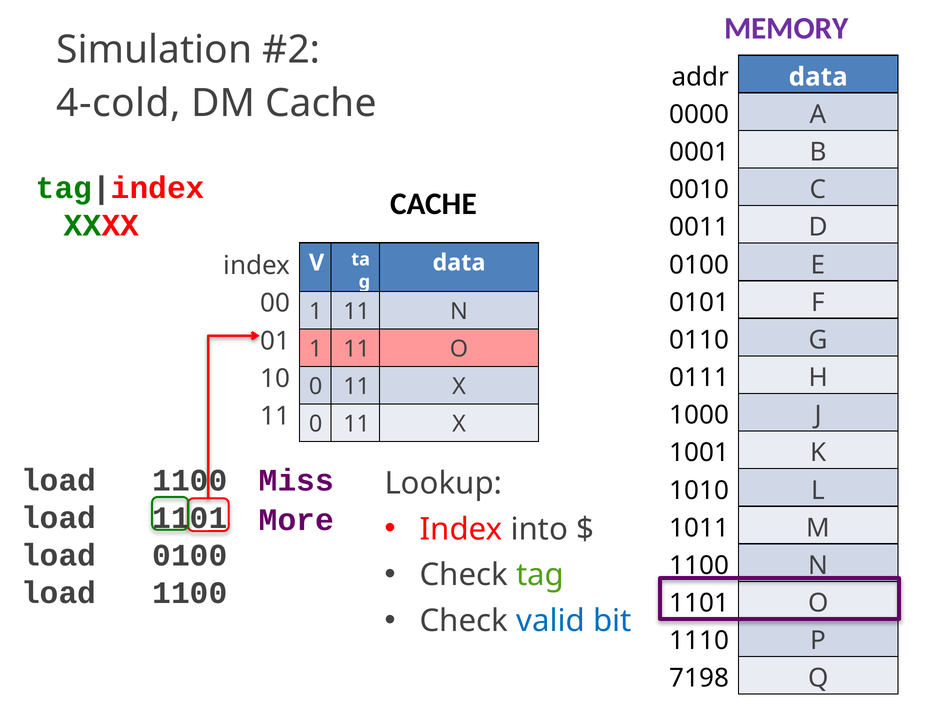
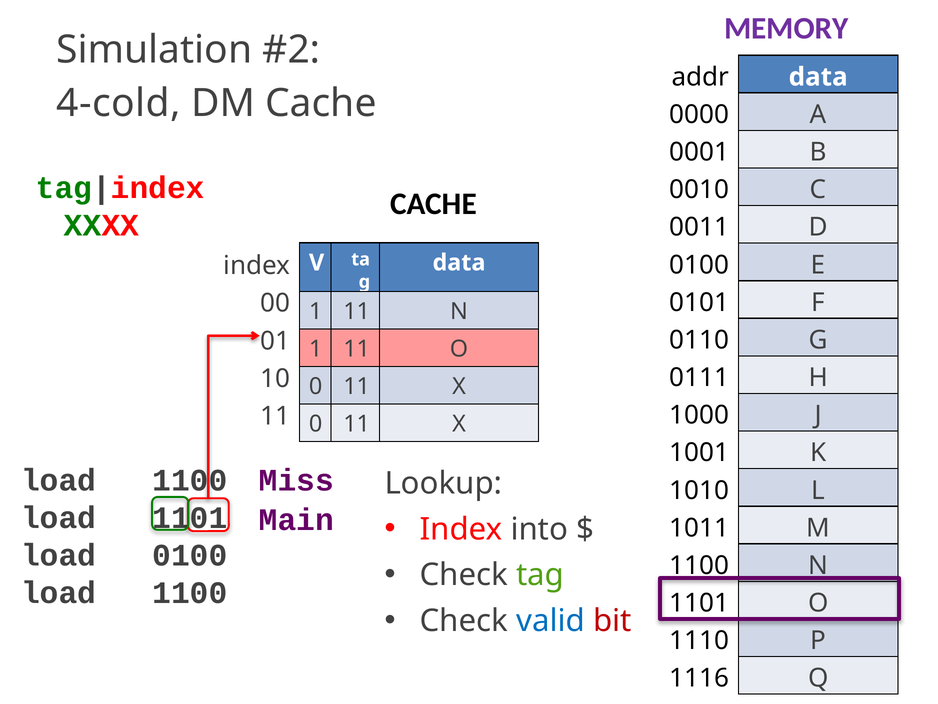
More: More -> Main
bit colour: blue -> red
7198: 7198 -> 1116
